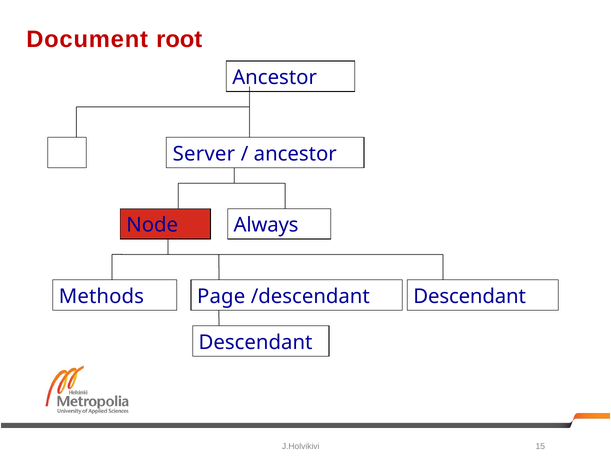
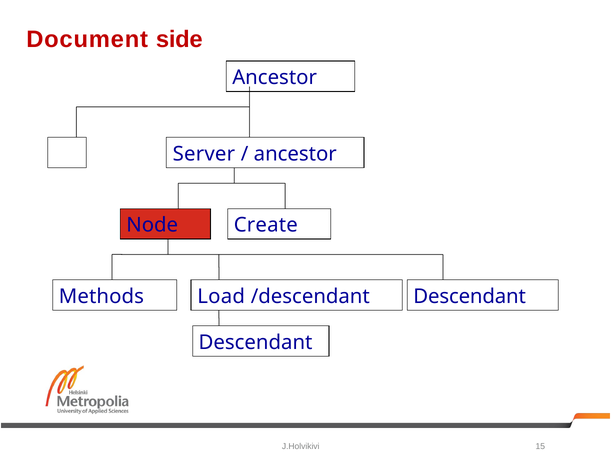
root: root -> side
Always: Always -> Create
Page: Page -> Load
